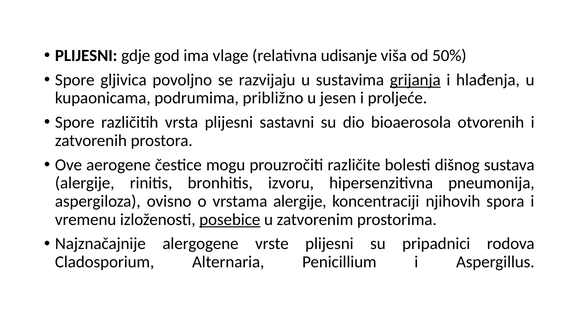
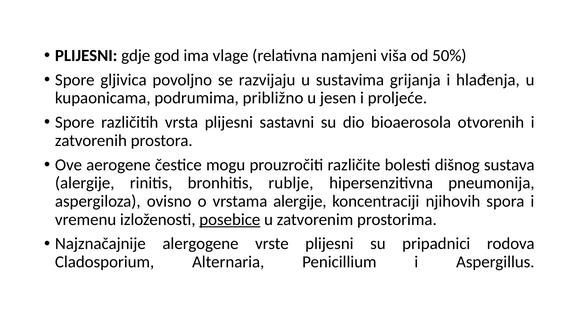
udisanje: udisanje -> namjeni
grijanja underline: present -> none
izvoru: izvoru -> rublje
